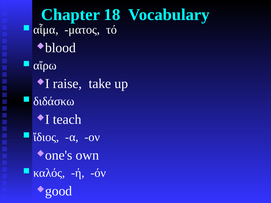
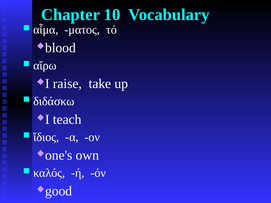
18: 18 -> 10
